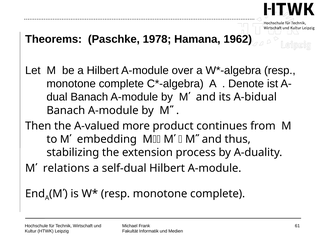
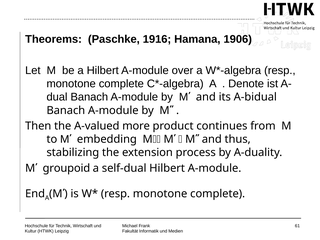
1978: 1978 -> 1916
1962: 1962 -> 1906
relations: relations -> groupoid
